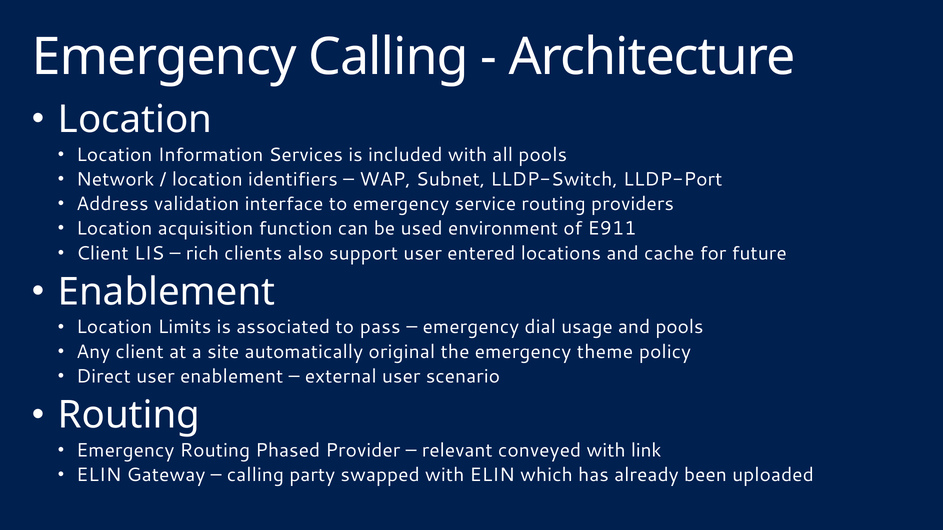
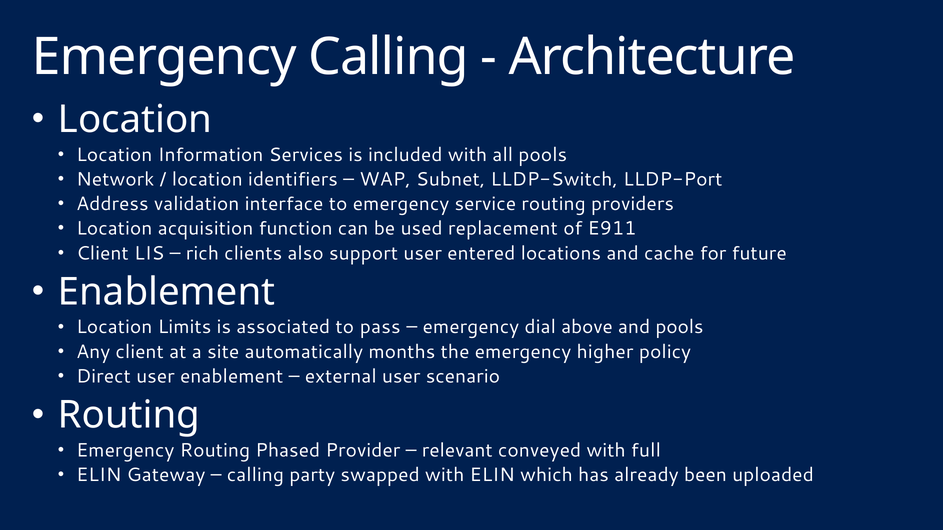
environment: environment -> replacement
usage: usage -> above
original: original -> months
theme: theme -> higher
link: link -> full
